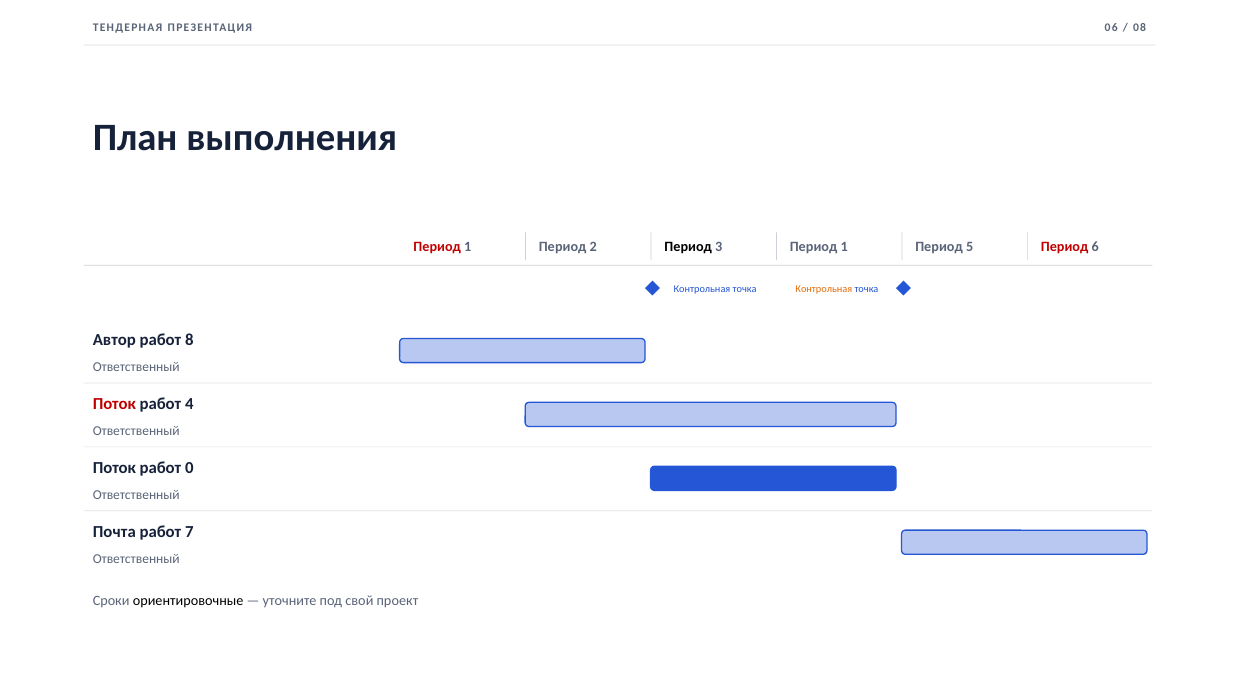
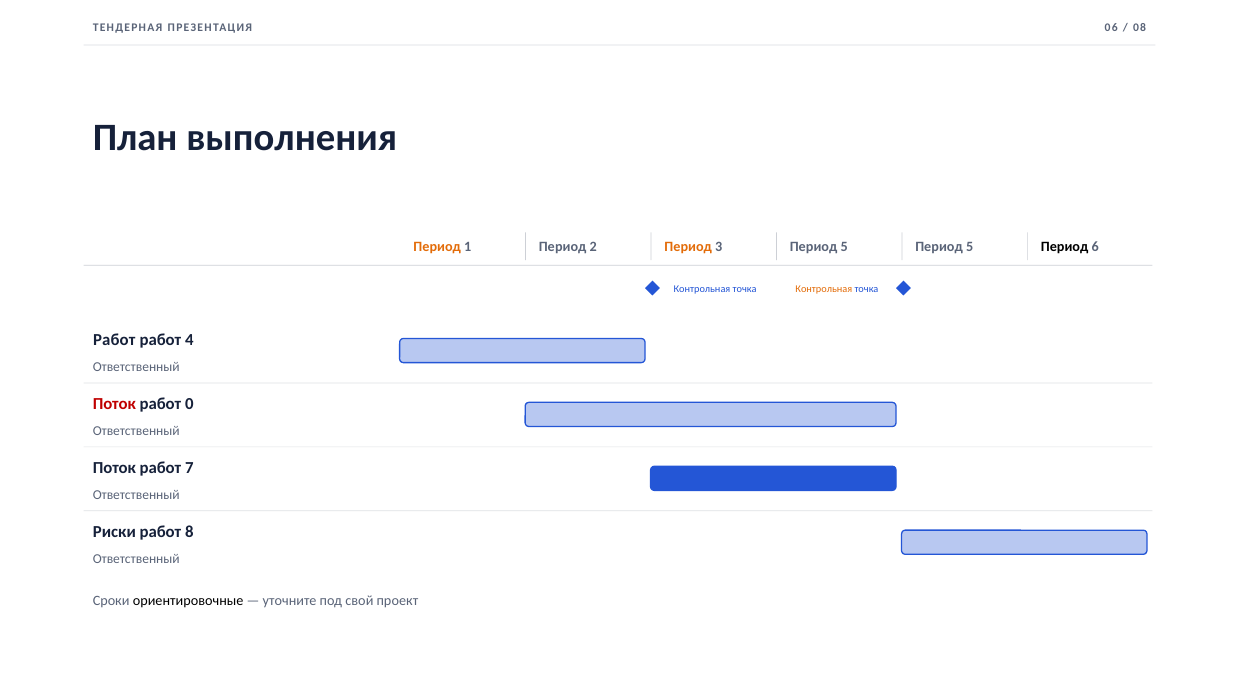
Период at (437, 247) colour: red -> orange
Период at (688, 247) colour: black -> orange
3 Период 1: 1 -> 5
Период at (1065, 247) colour: red -> black
Автор at (114, 340): Автор -> Работ
8: 8 -> 4
4: 4 -> 0
0: 0 -> 7
Почта: Почта -> Риски
7: 7 -> 8
